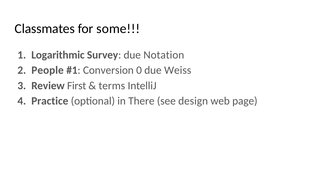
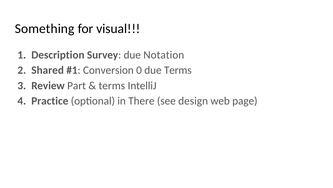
Classmates: Classmates -> Something
some: some -> visual
Logarithmic: Logarithmic -> Description
People: People -> Shared
due Weiss: Weiss -> Terms
First: First -> Part
